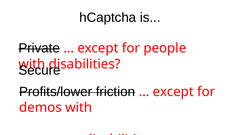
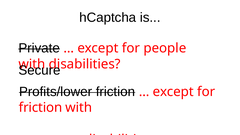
demos at (40, 108): demos -> friction
